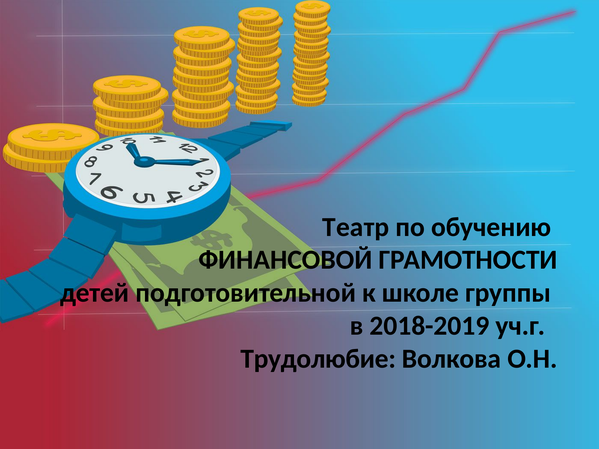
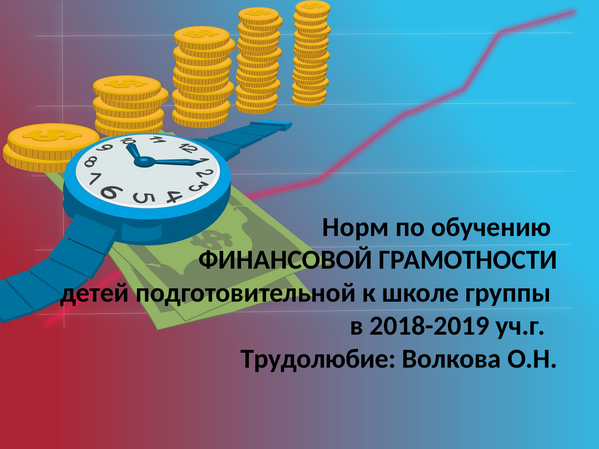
Театр: Театр -> Норм
